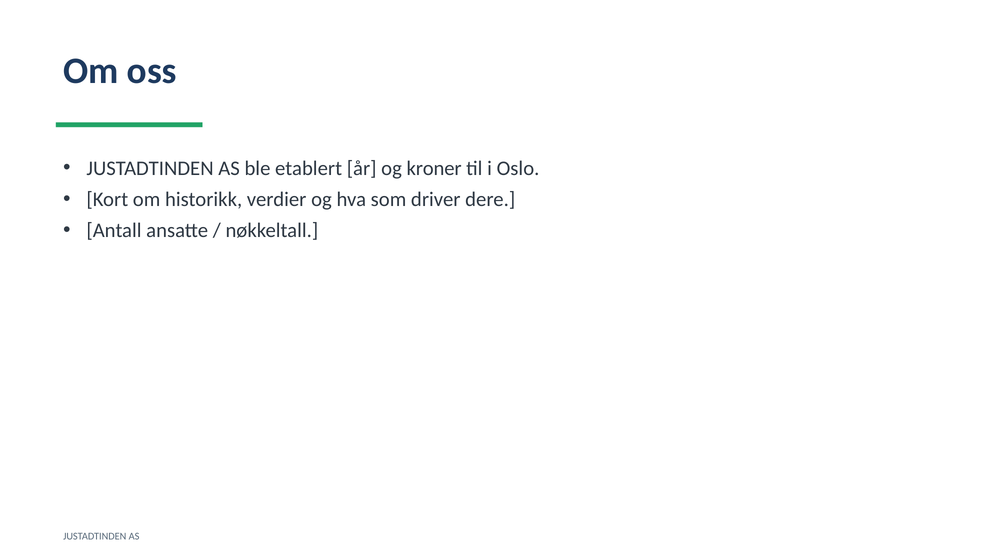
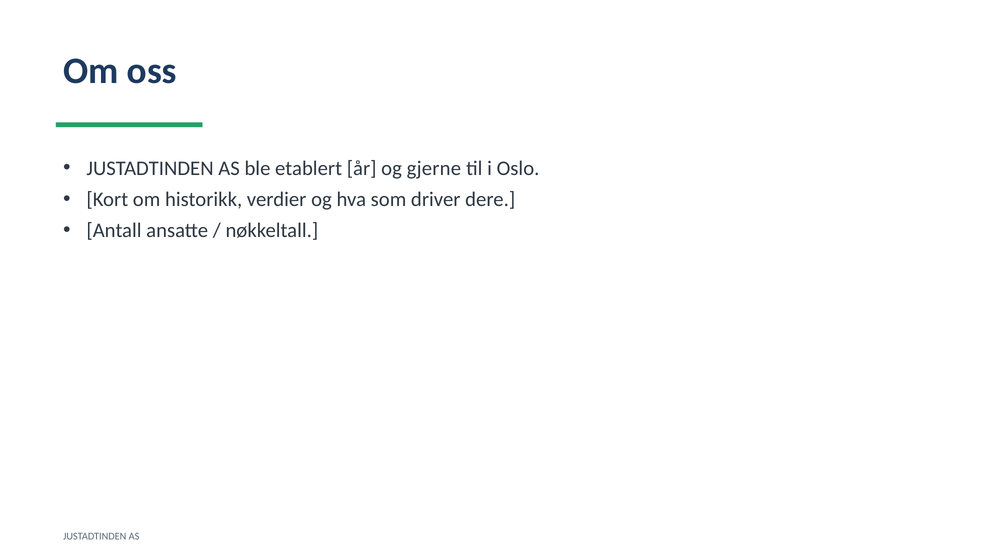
kroner: kroner -> gjerne
